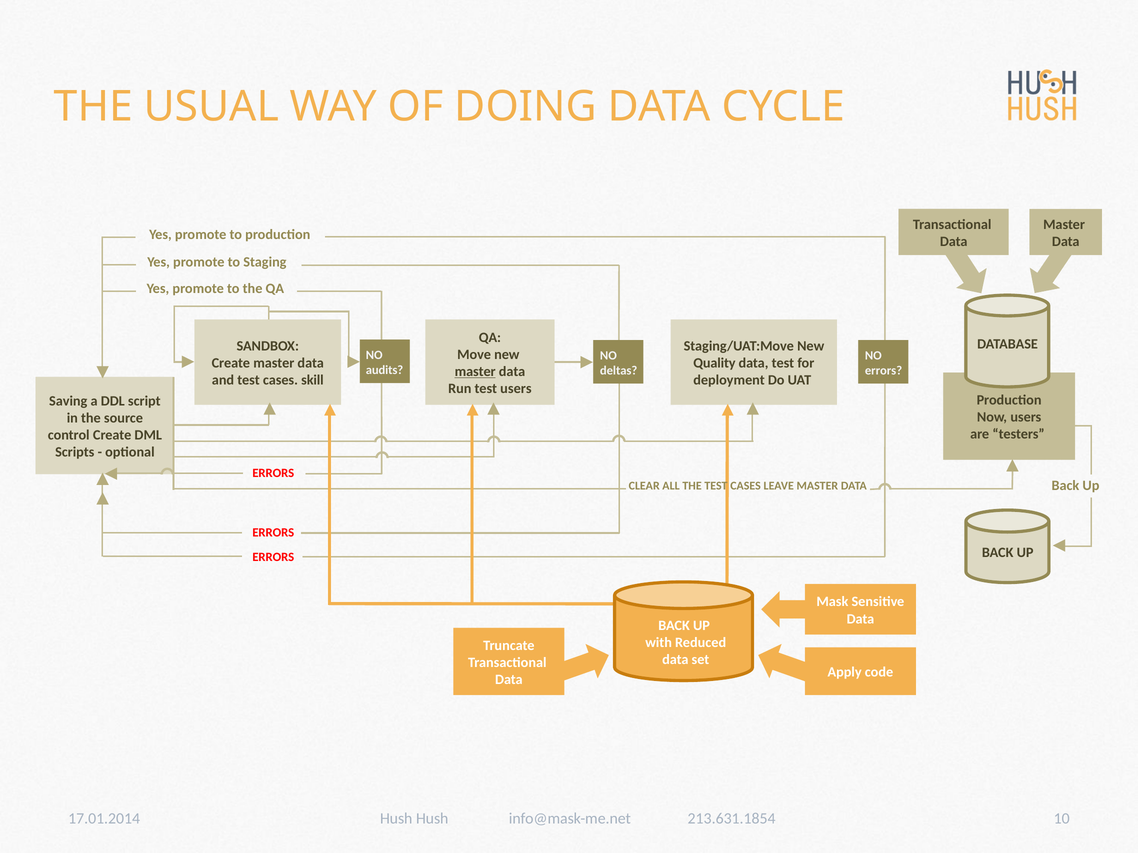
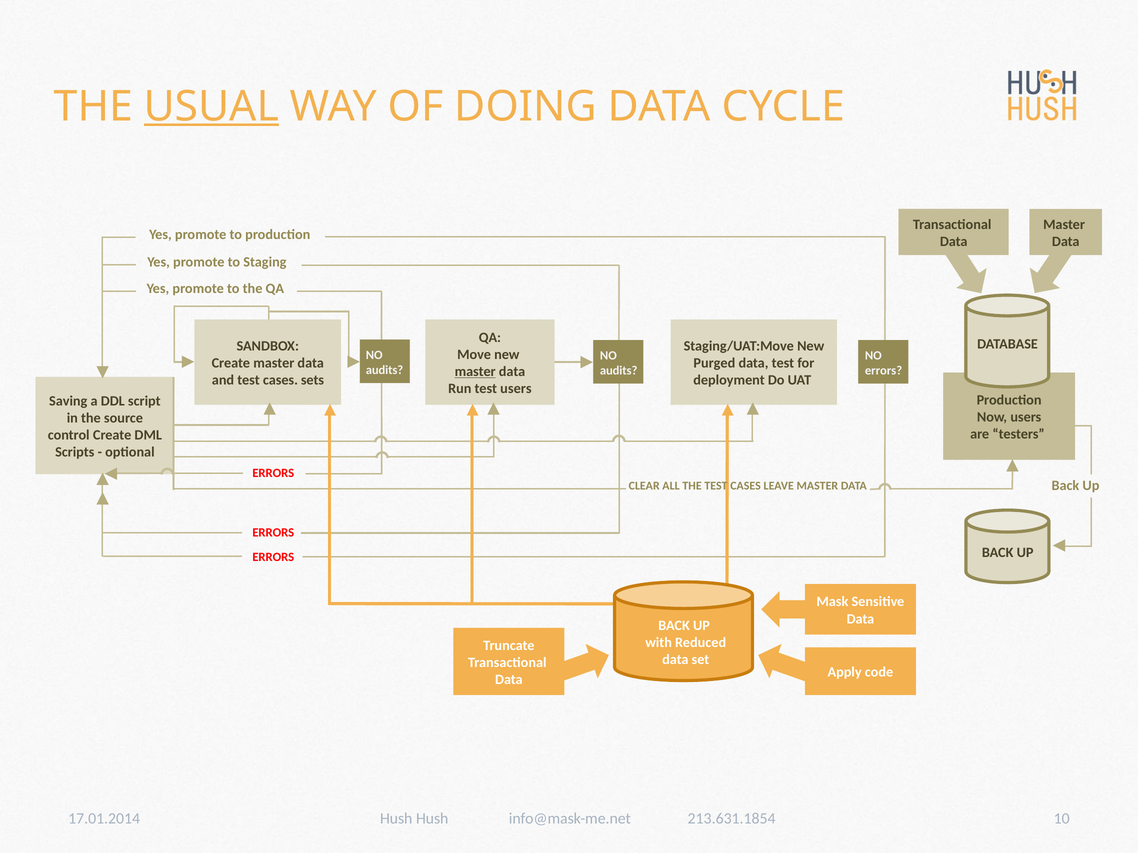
USUAL underline: none -> present
Quality: Quality -> Purged
deltas at (619, 371): deltas -> audits
skill: skill -> sets
